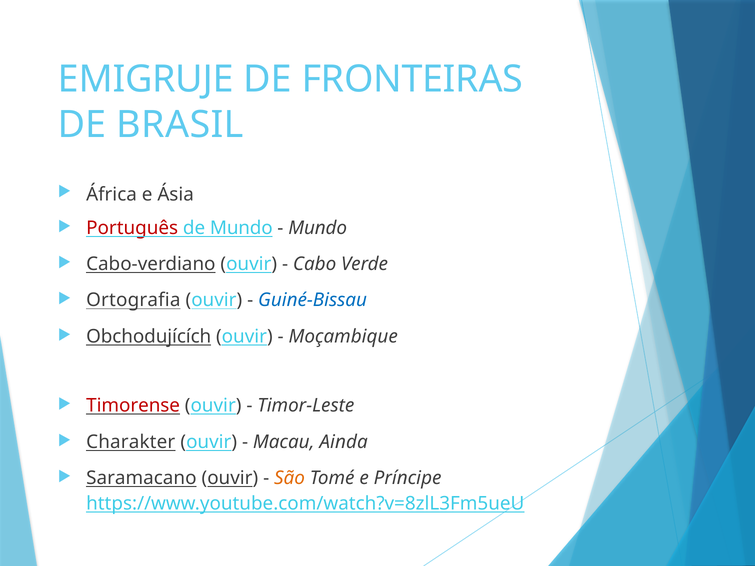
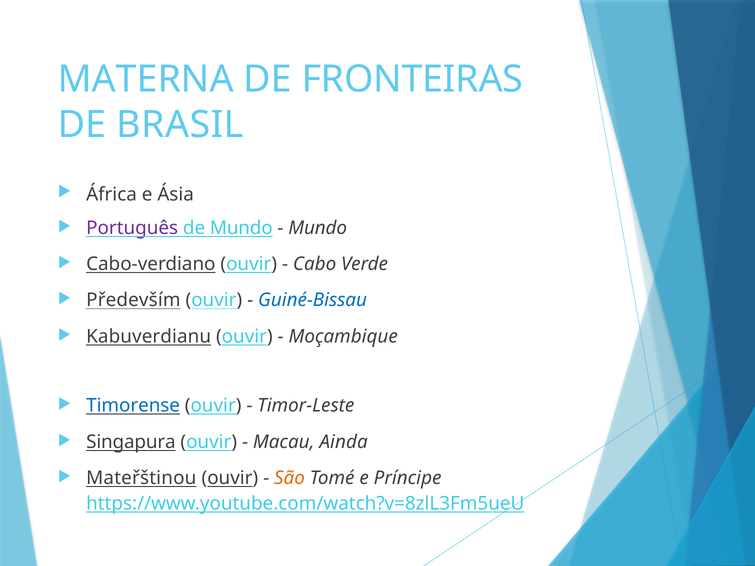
EMIGRUJE: EMIGRUJE -> MATERNA
Português colour: red -> purple
Ortografia: Ortografia -> Především
Obchodujících: Obchodujících -> Kabuverdianu
Timorense colour: red -> blue
Charakter: Charakter -> Singapura
Saramacano: Saramacano -> Mateřštinou
